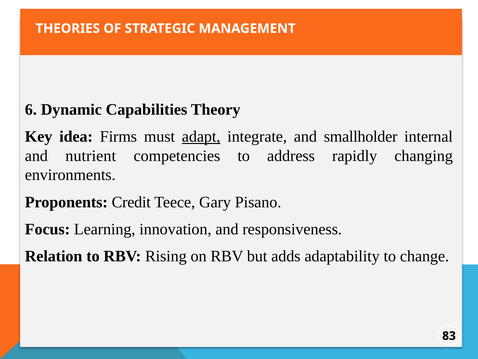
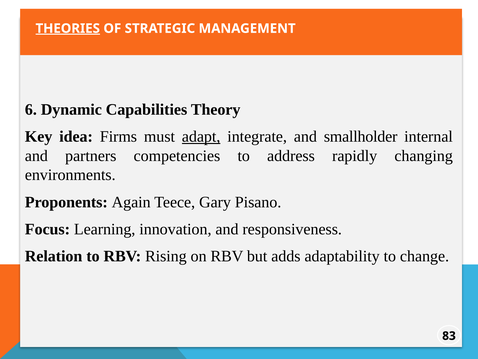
THEORIES underline: none -> present
nutrient: nutrient -> partners
Credit: Credit -> Again
